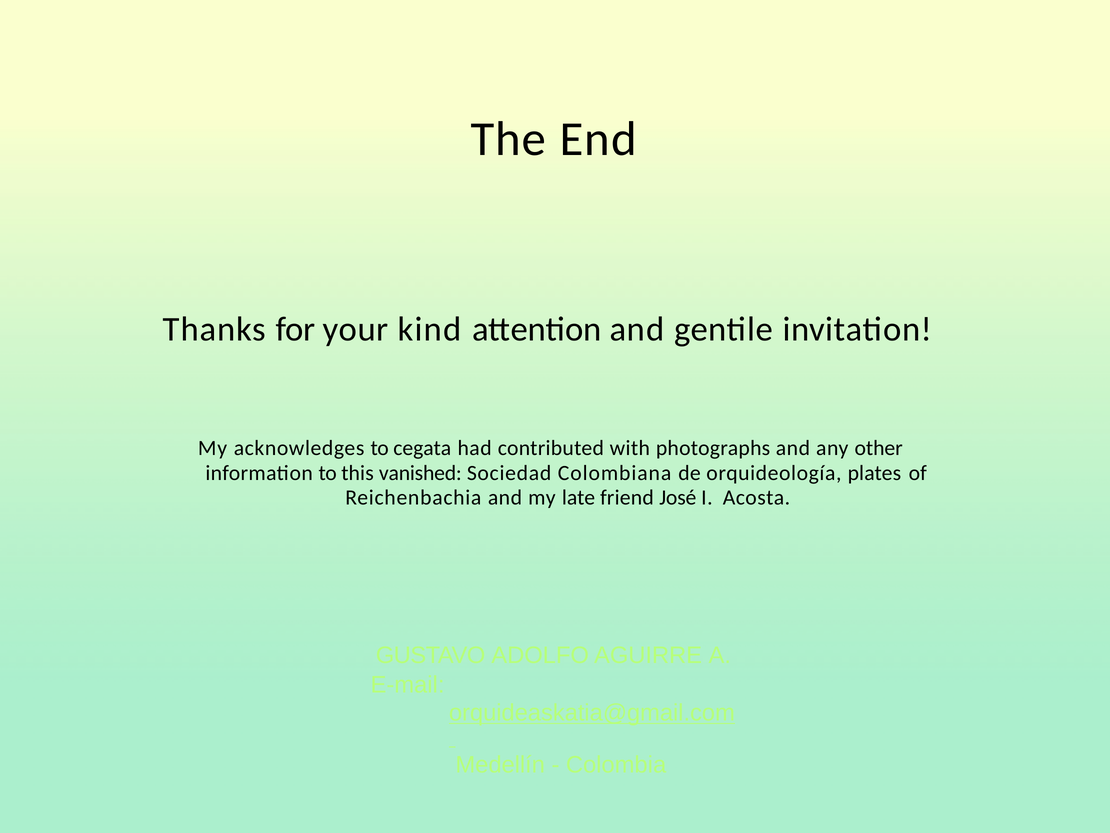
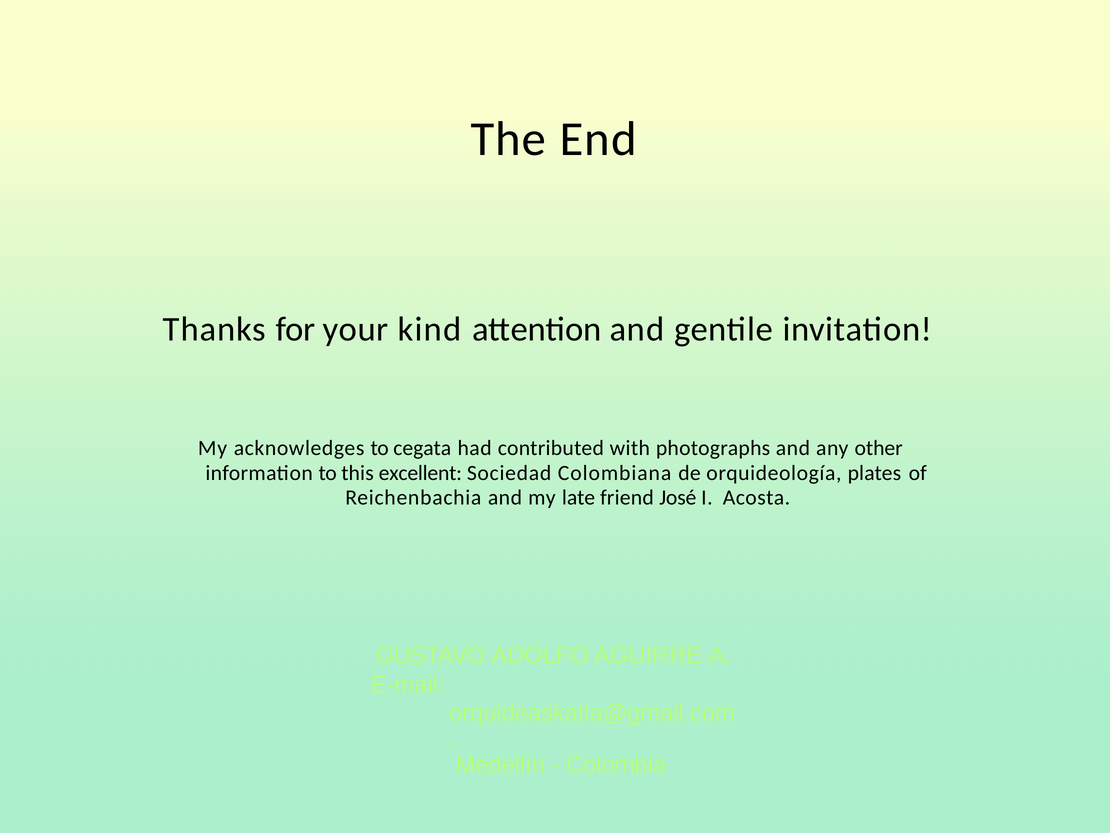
vanished: vanished -> excellent
